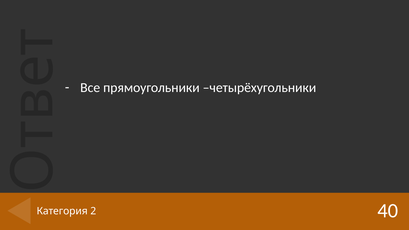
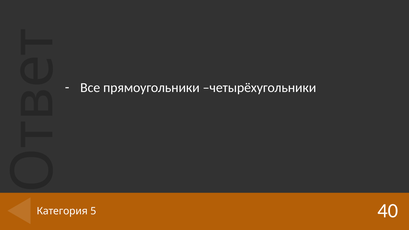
2: 2 -> 5
